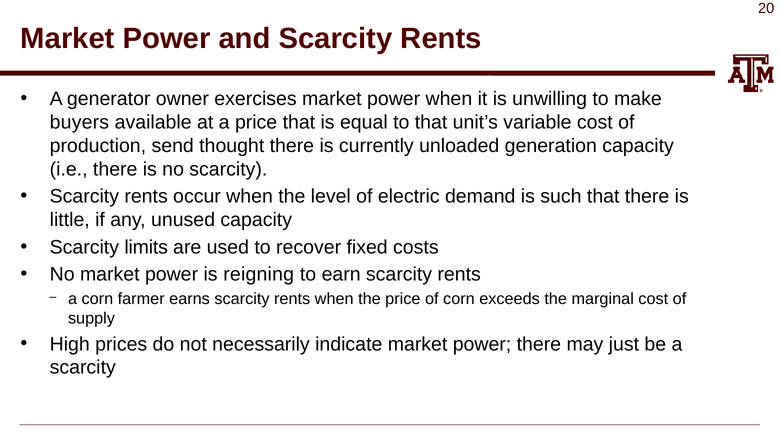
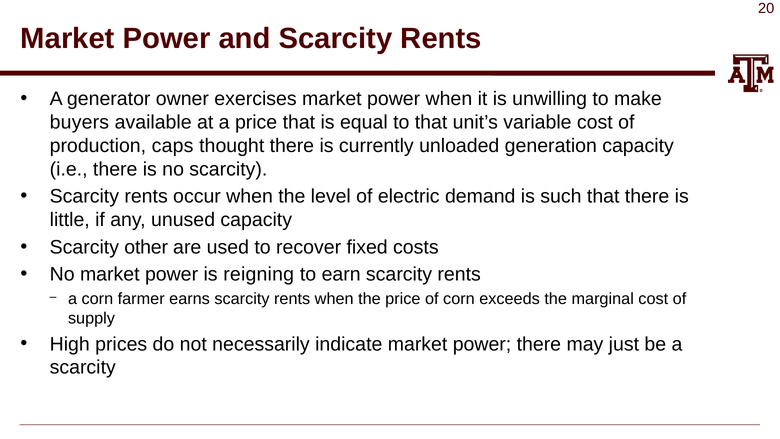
send: send -> caps
limits: limits -> other
